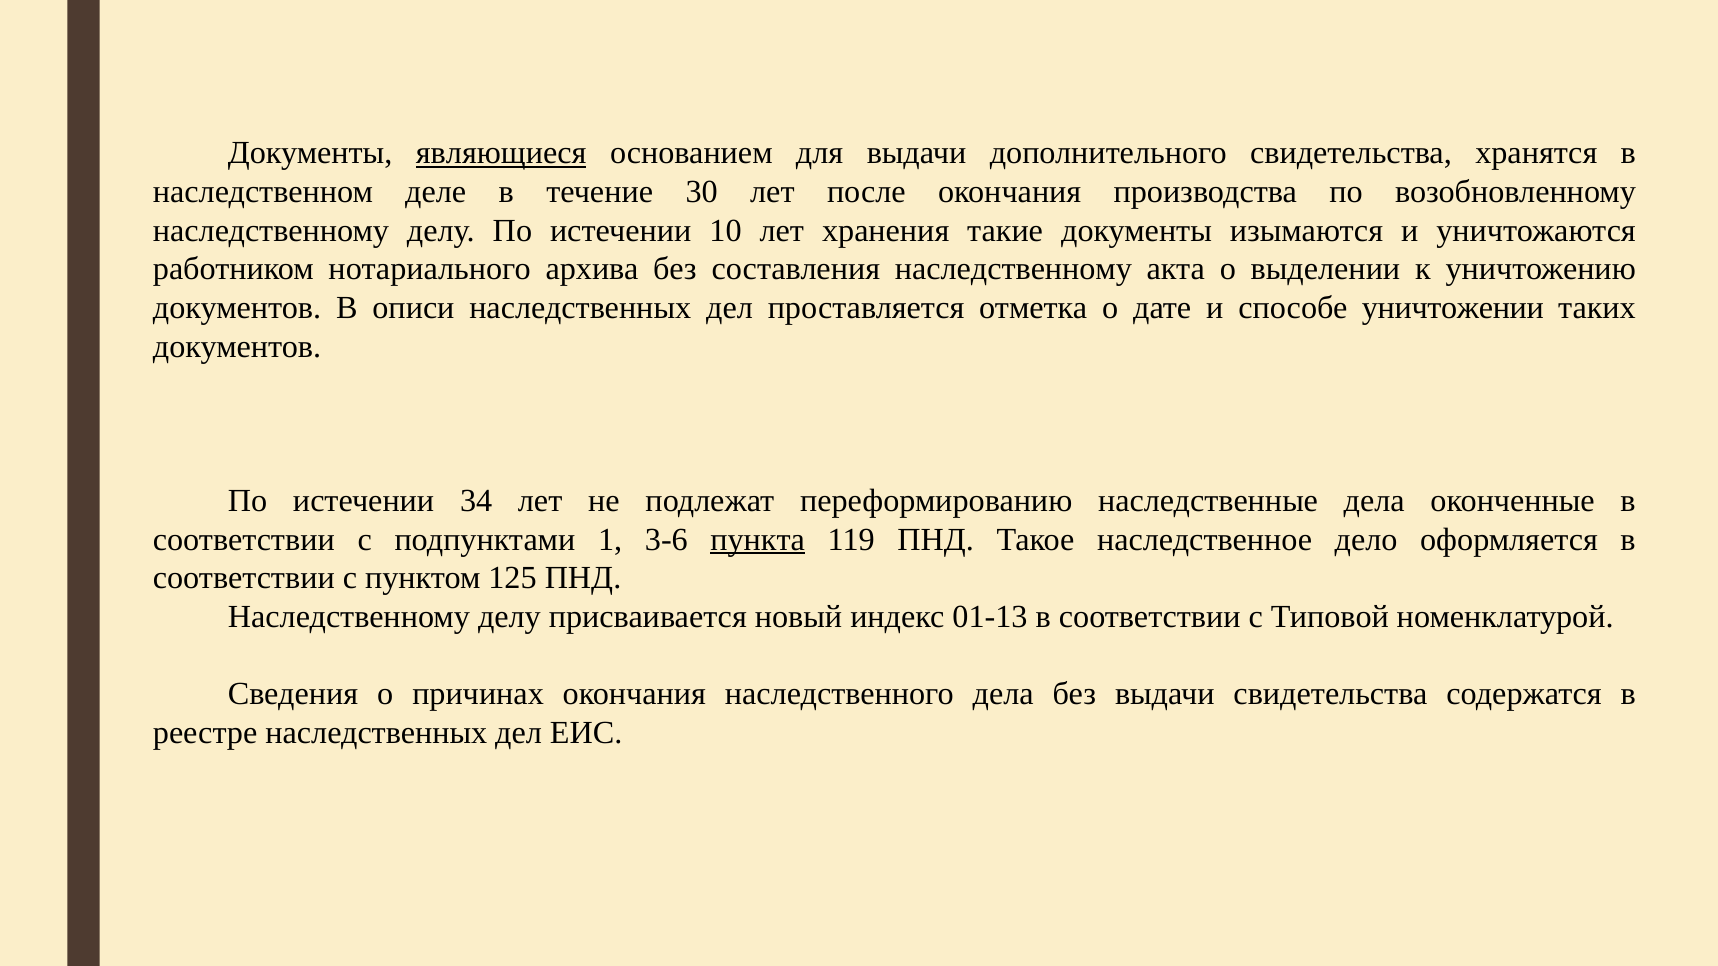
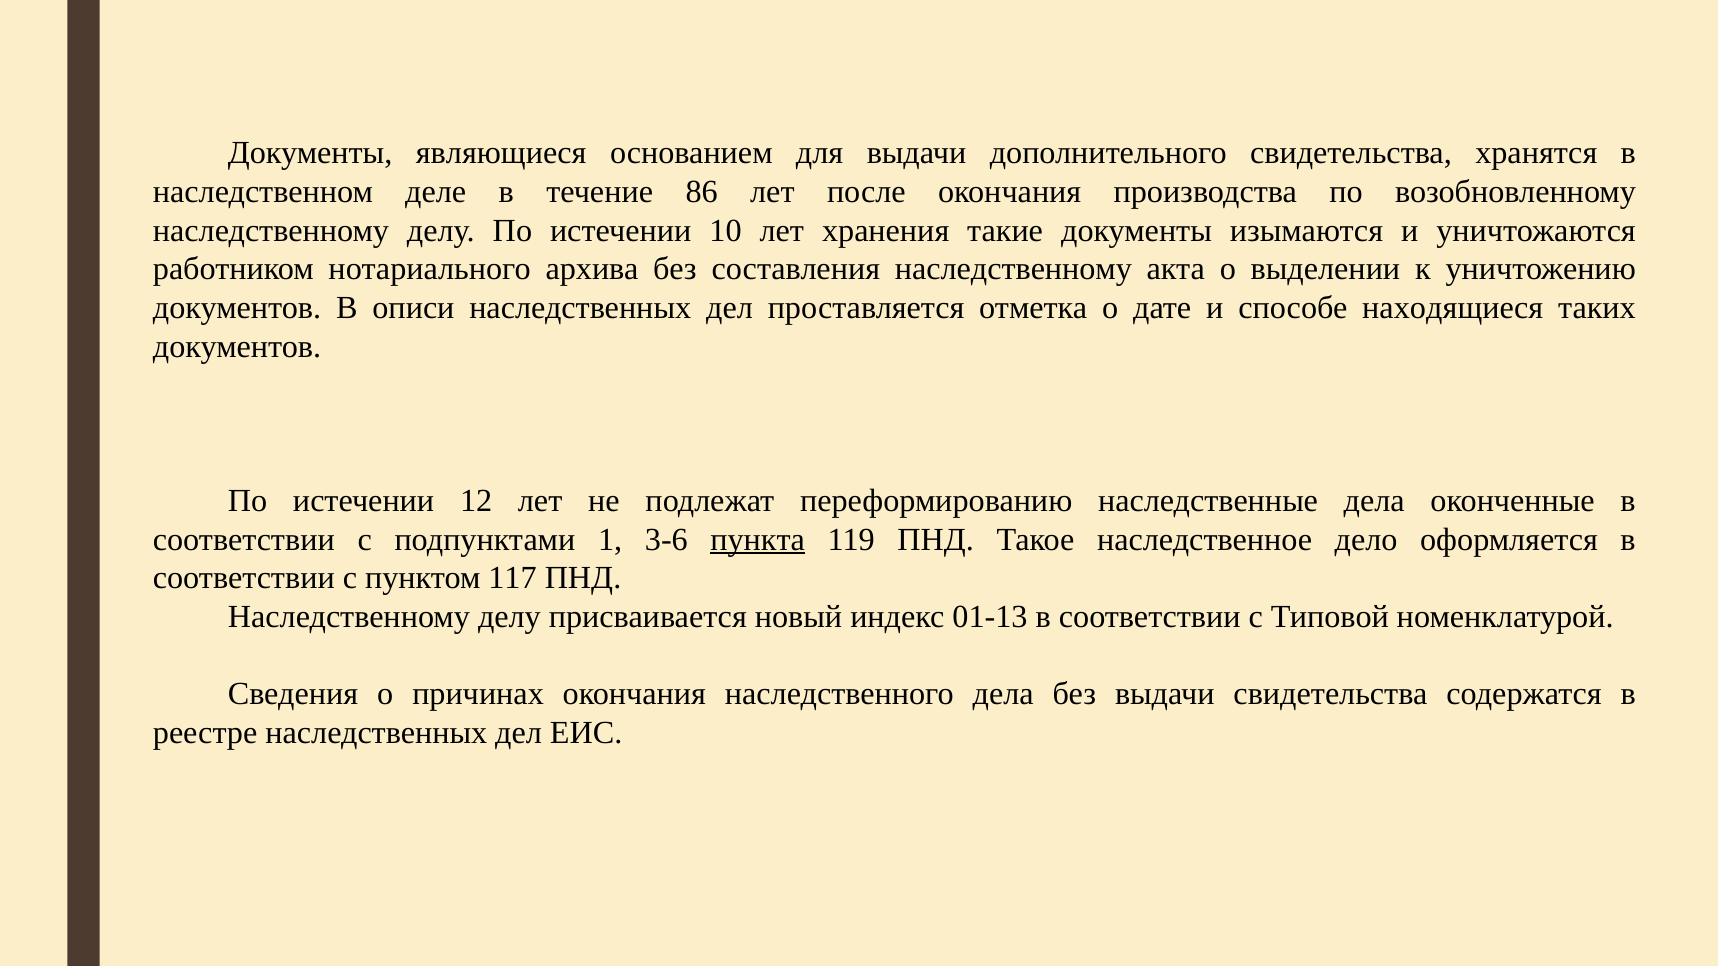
являющиеся underline: present -> none
30: 30 -> 86
уничтожении: уничтожении -> находящиеся
34: 34 -> 12
125: 125 -> 117
